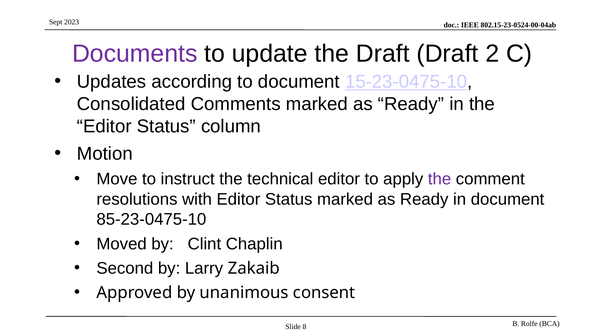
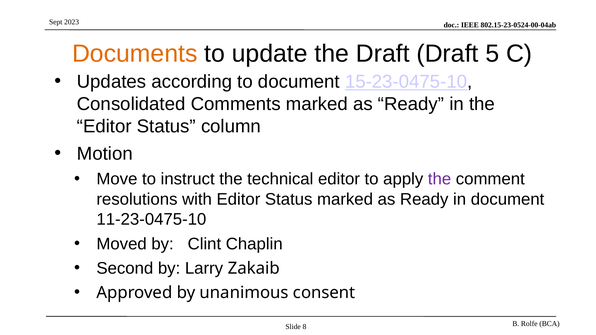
Documents colour: purple -> orange
2: 2 -> 5
85-23-0475-10: 85-23-0475-10 -> 11-23-0475-10
